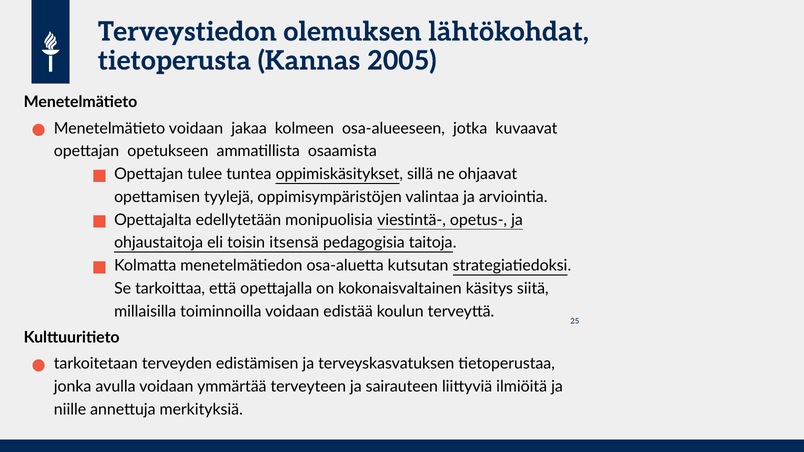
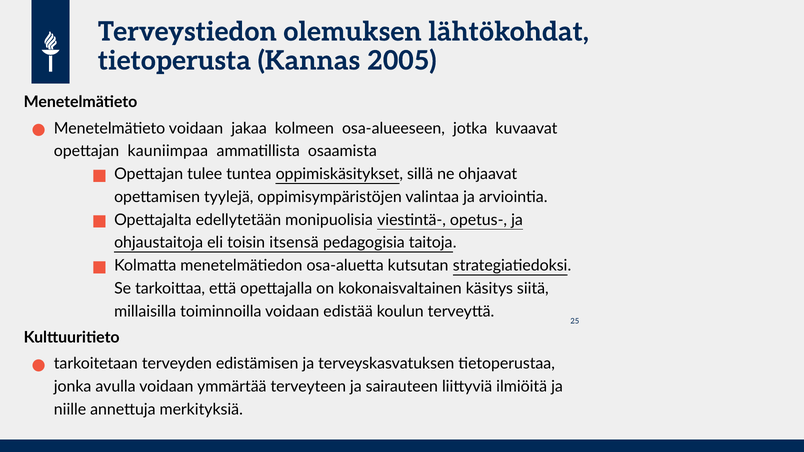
opetukseen: opetukseen -> kauniimpaa
